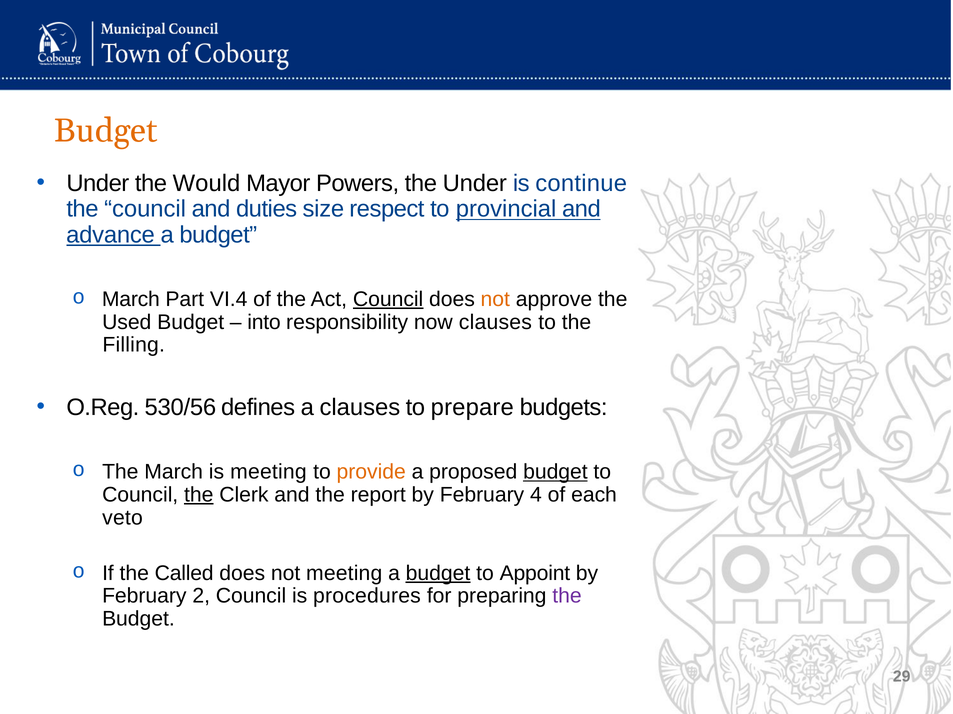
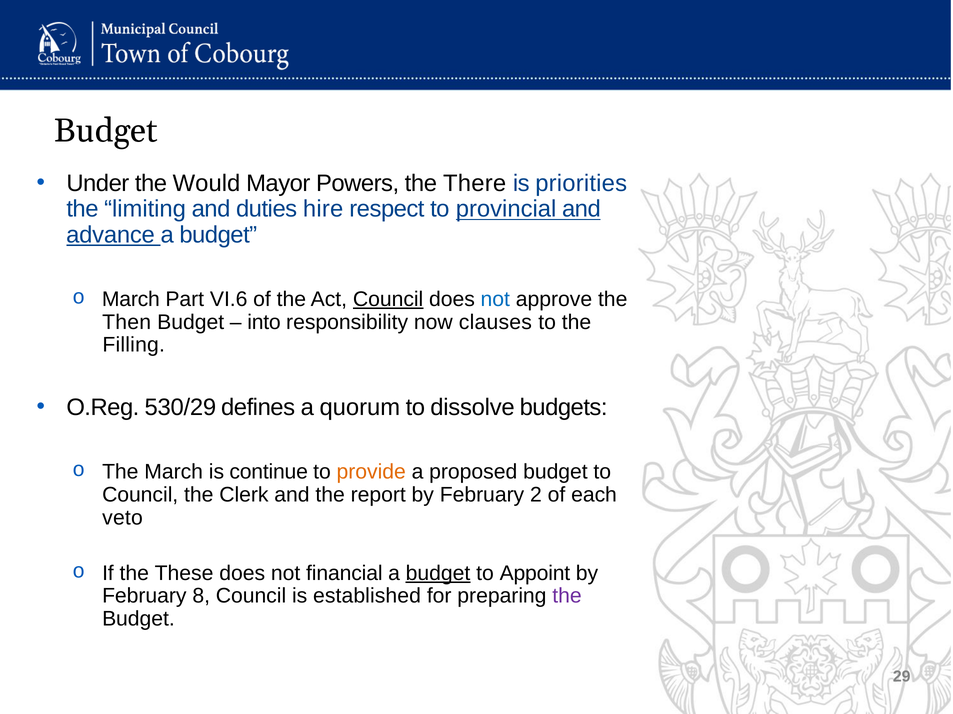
Budget at (106, 131) colour: orange -> black
the Under: Under -> There
continue: continue -> priorities
the council: council -> limiting
size: size -> hire
VI.4: VI.4 -> VI.6
not at (495, 300) colour: orange -> blue
Used: Used -> Then
530/56: 530/56 -> 530/29
a clauses: clauses -> quorum
prepare: prepare -> dissolve
is meeting: meeting -> continue
budget at (555, 472) underline: present -> none
the at (199, 495) underline: present -> none
4: 4 -> 2
Called: Called -> These
not meeting: meeting -> financial
2: 2 -> 8
procedures: procedures -> established
